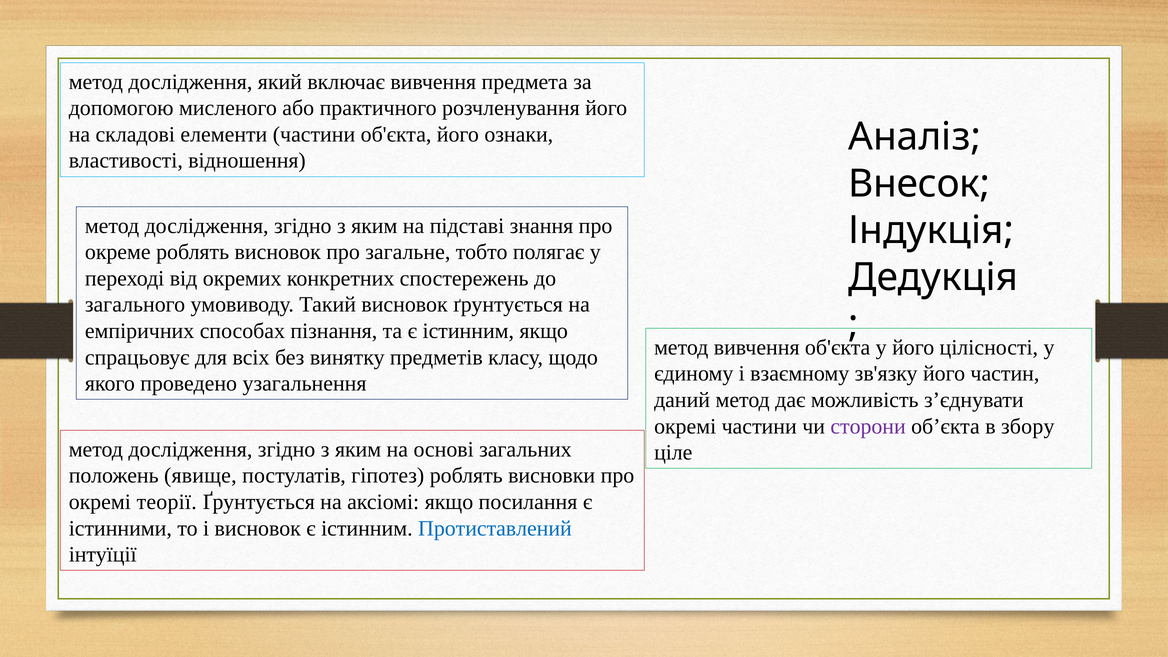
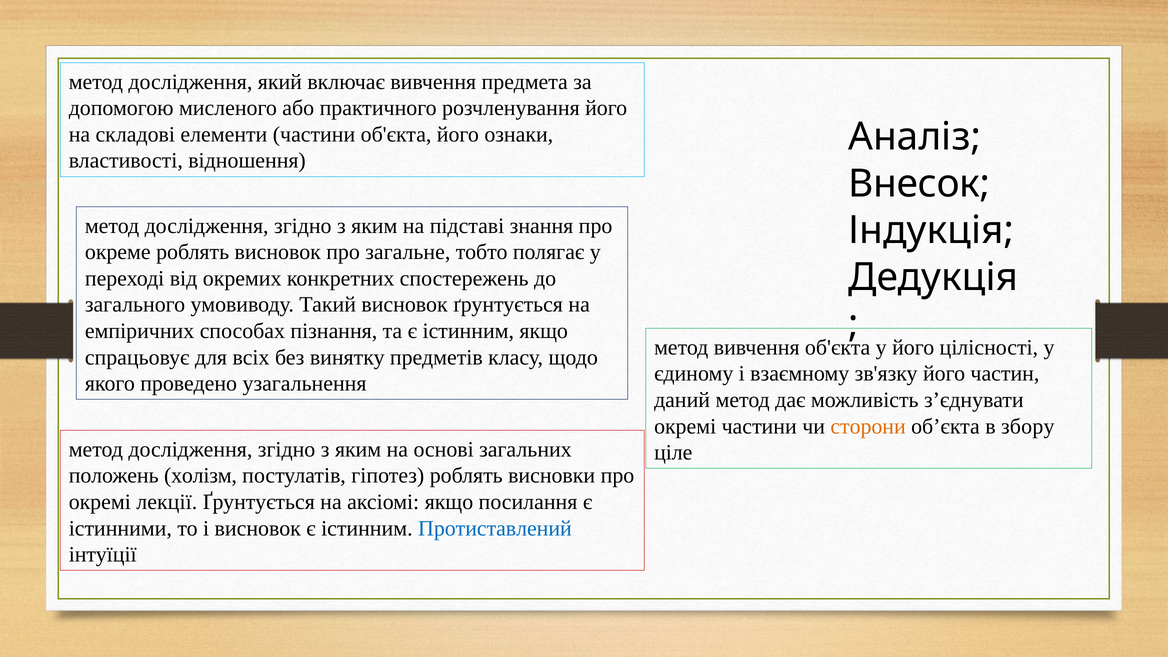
сторони colour: purple -> orange
явище: явище -> холізм
теорії: теорії -> лекції
